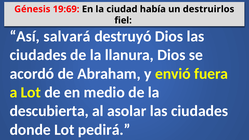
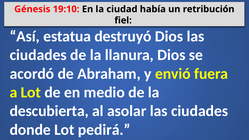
19:69: 19:69 -> 19:10
destruirlos: destruirlos -> retribución
salvará: salvará -> estatua
